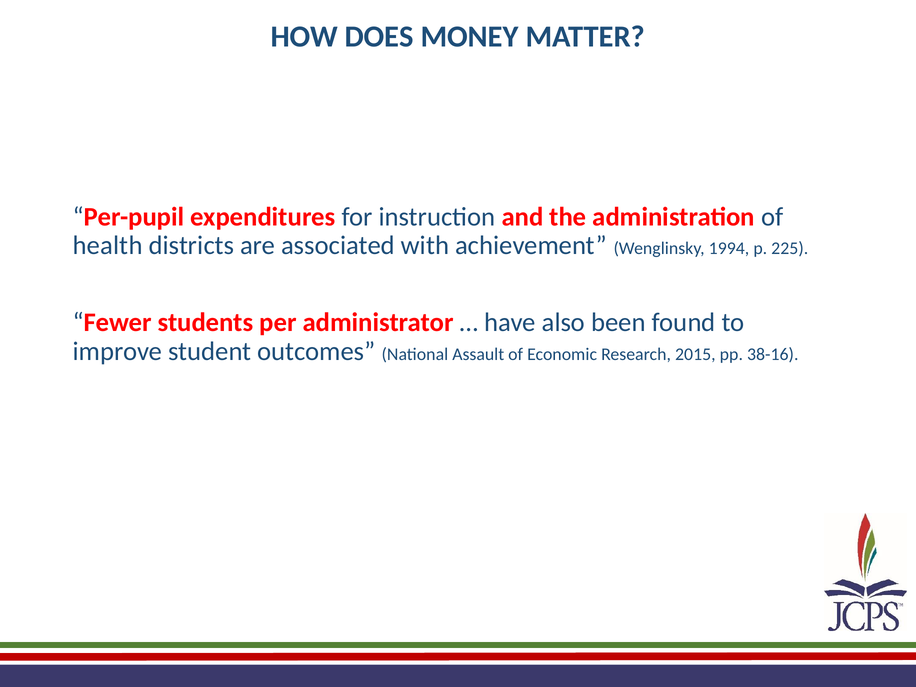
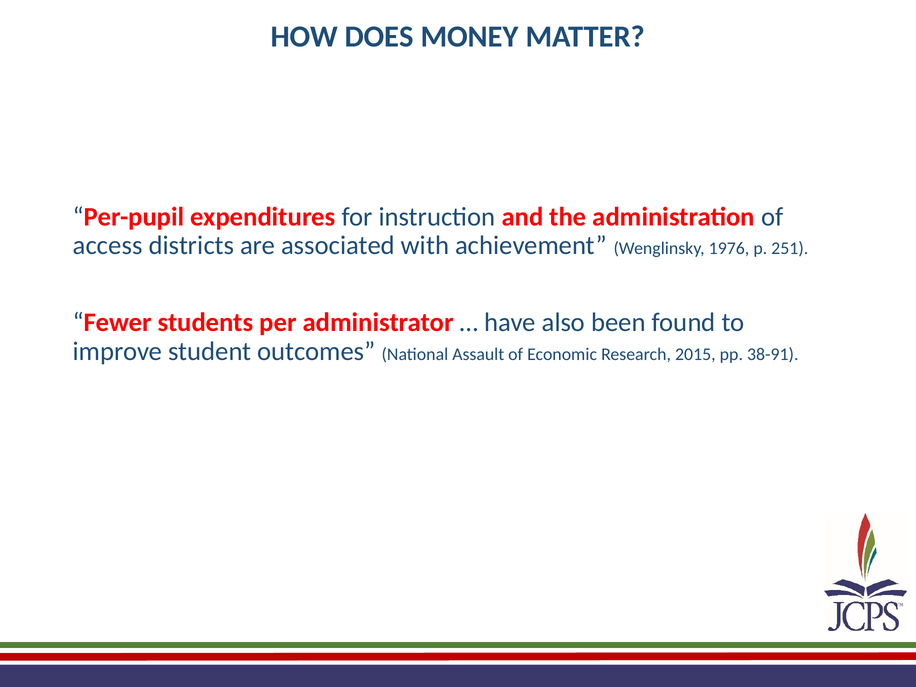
health: health -> access
1994: 1994 -> 1976
225: 225 -> 251
38-16: 38-16 -> 38-91
